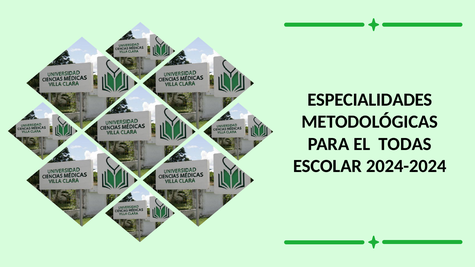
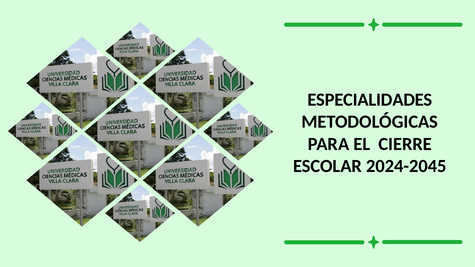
TODAS: TODAS -> CIERRE
2024-2024: 2024-2024 -> 2024-2045
